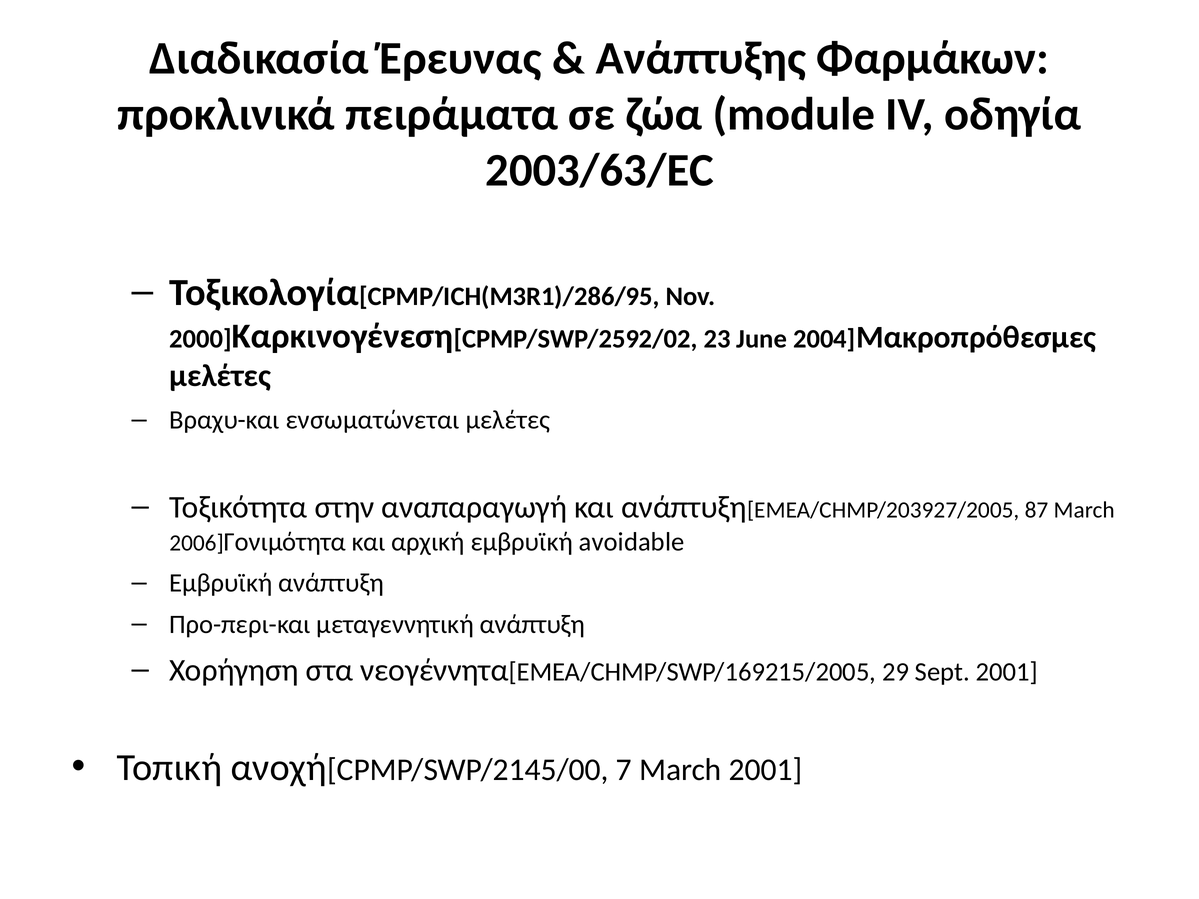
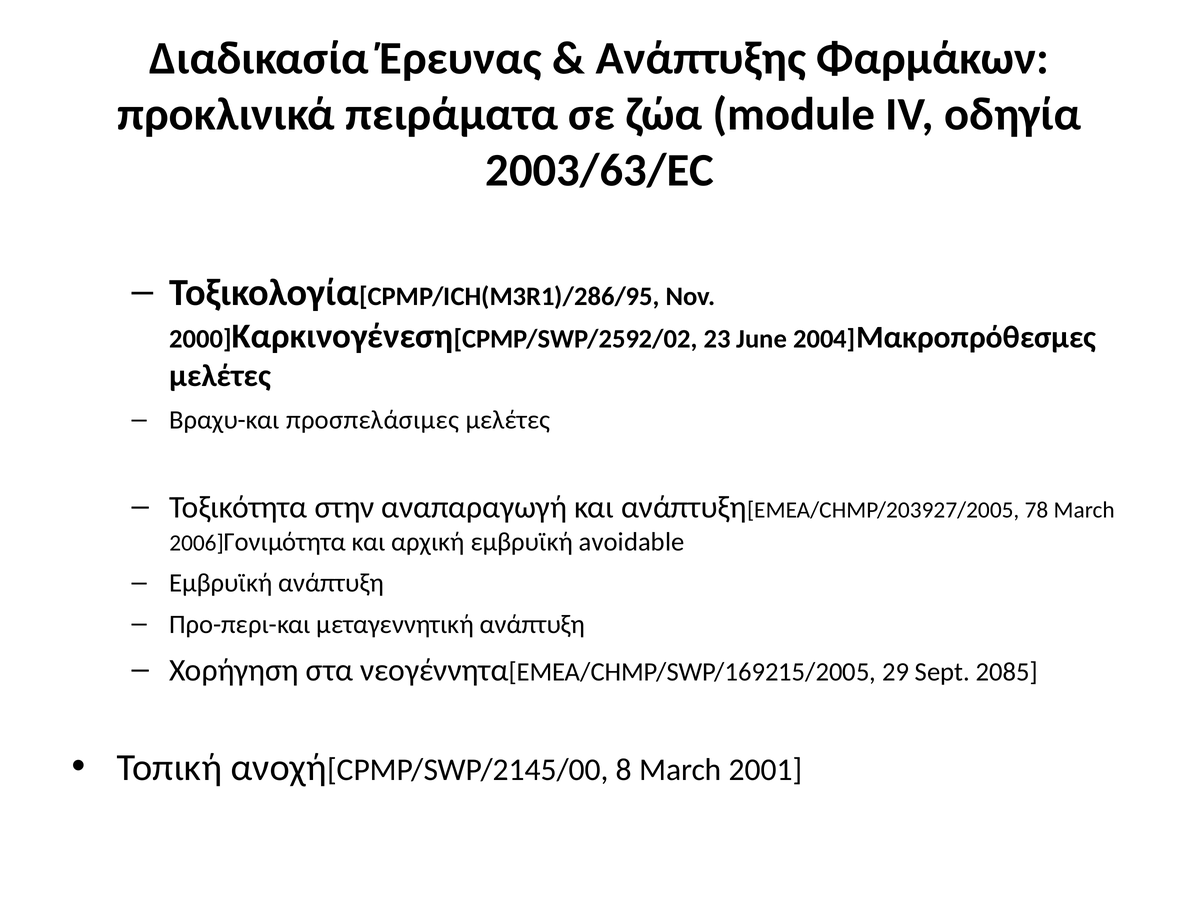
ενσωματώνεται: ενσωματώνεται -> προσπελάσιμες
87: 87 -> 78
Sept 2001: 2001 -> 2085
7: 7 -> 8
